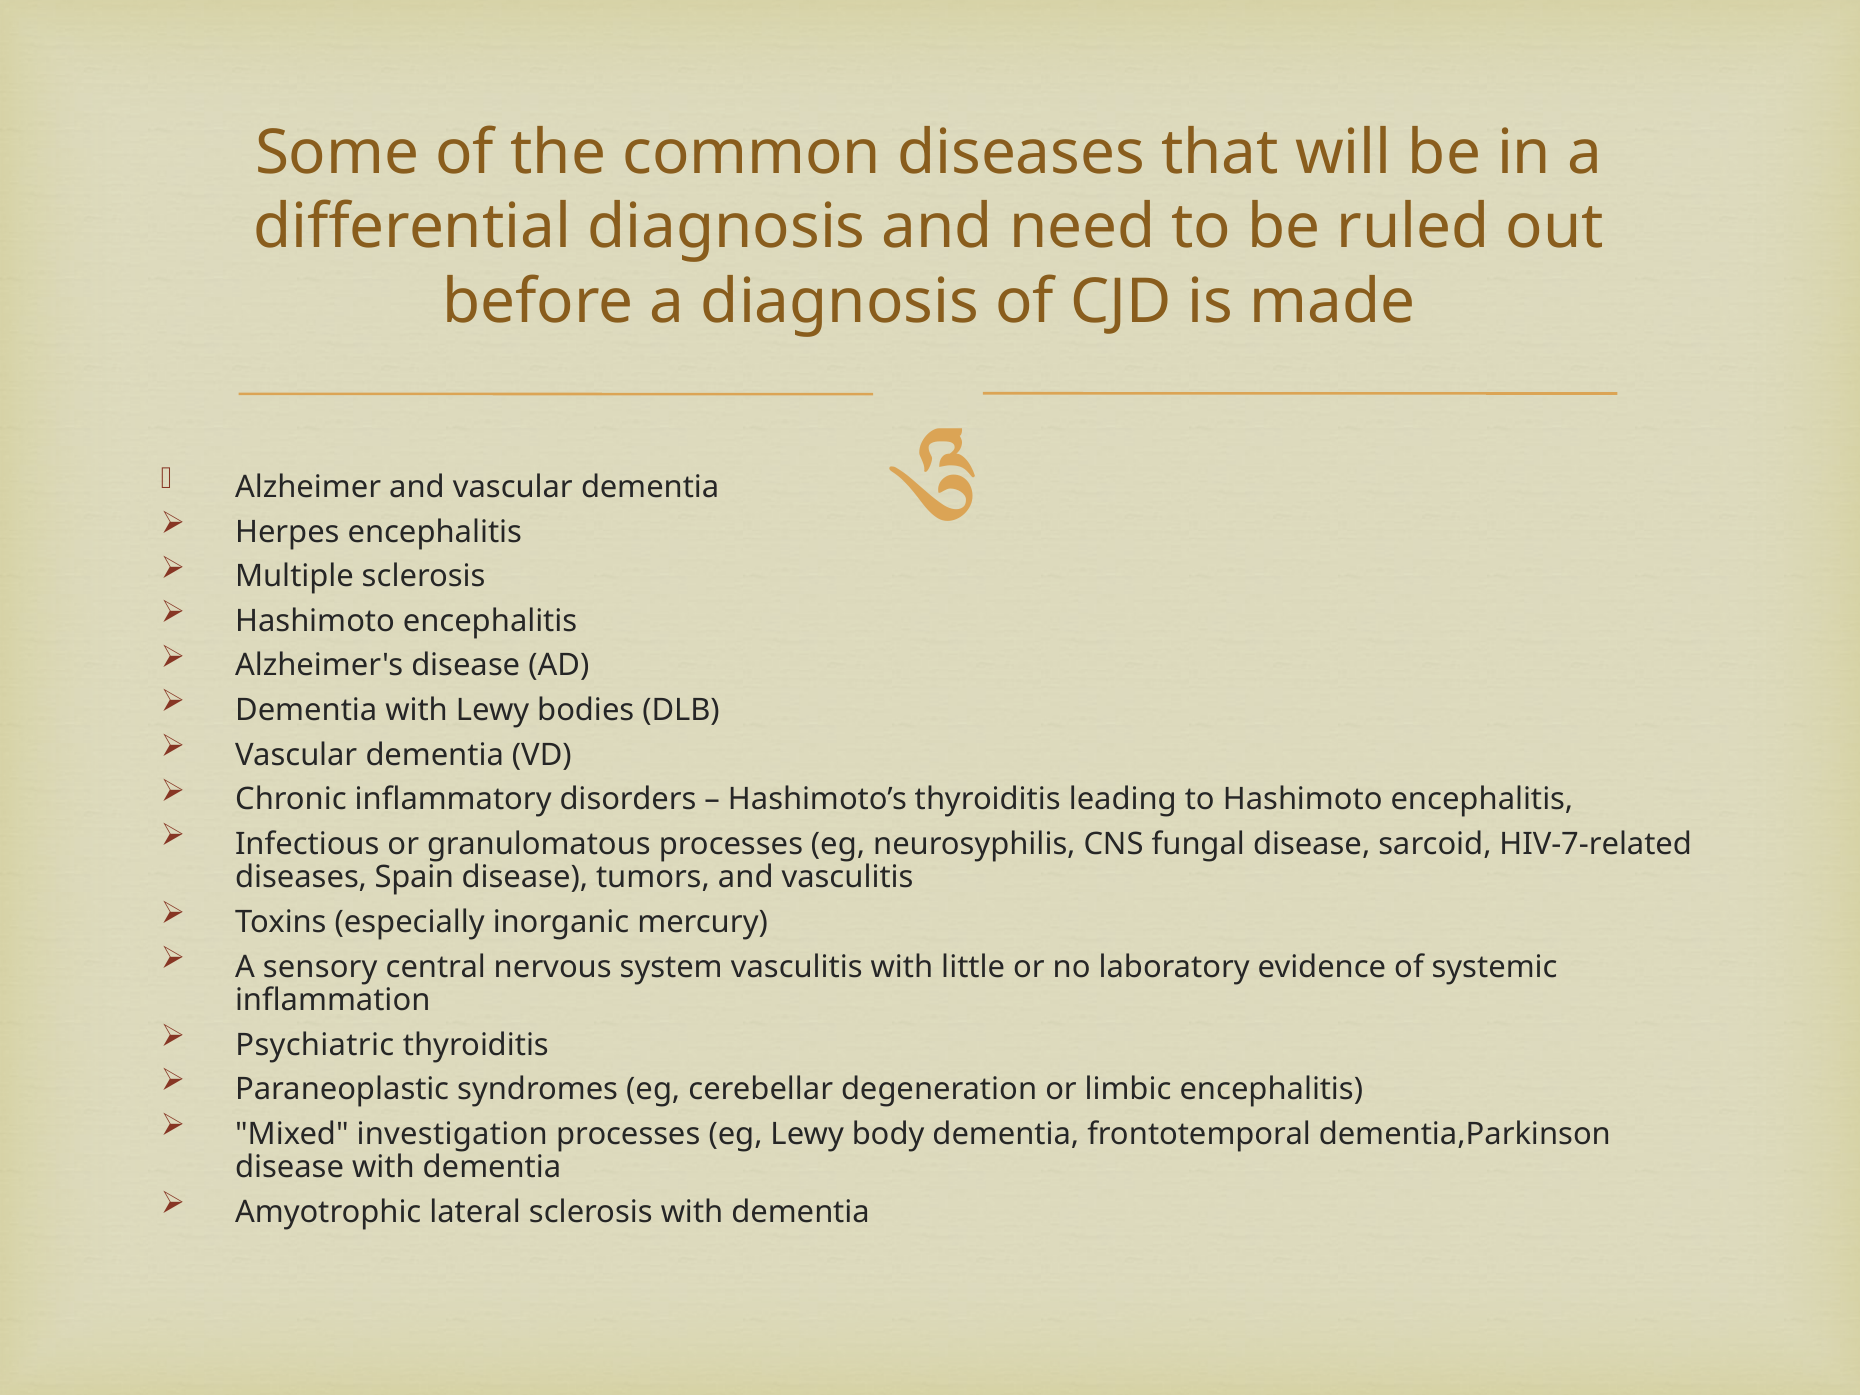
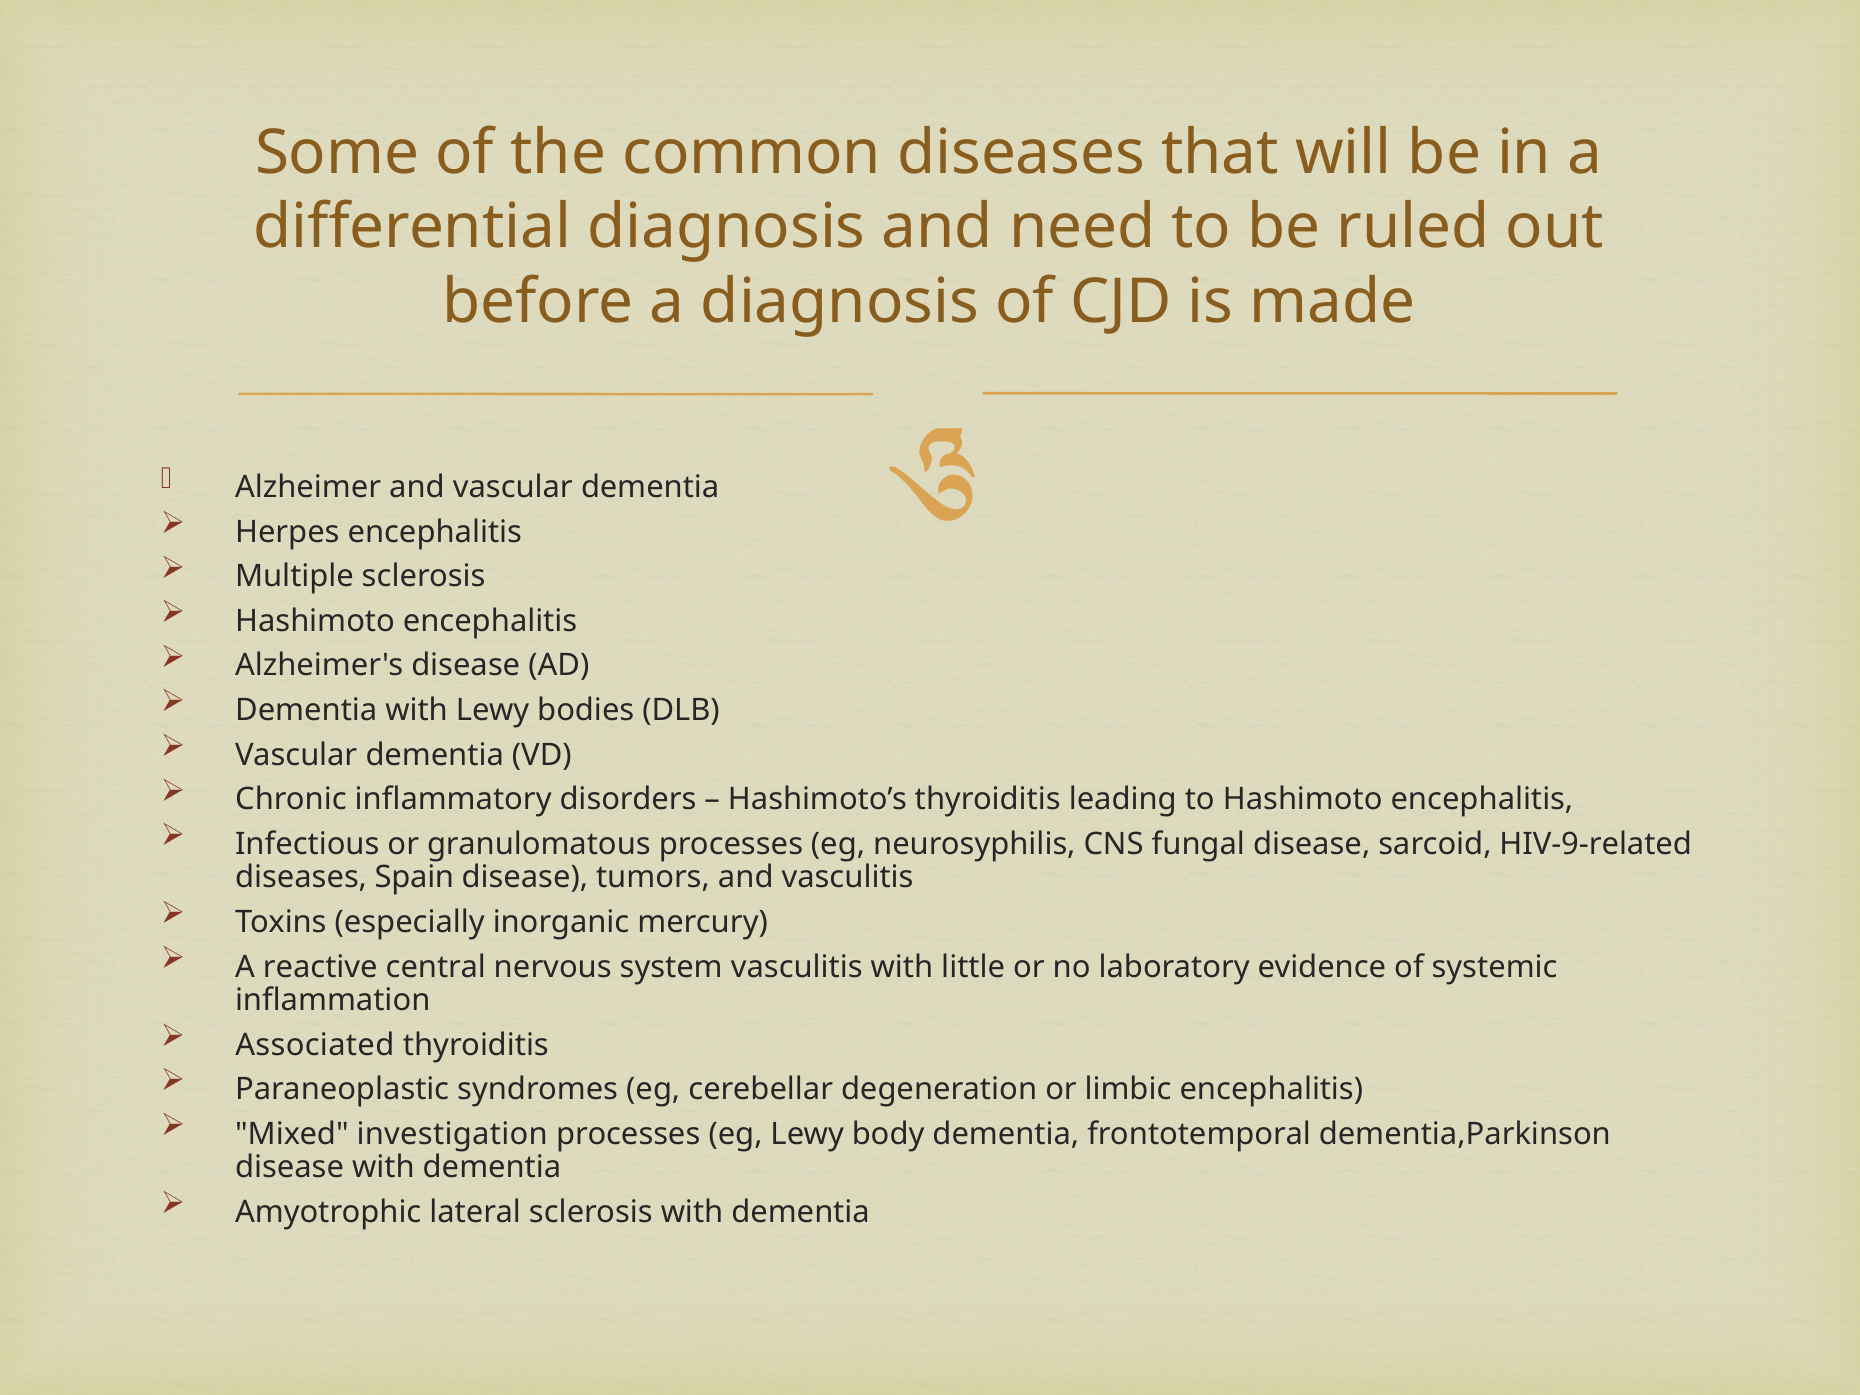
HIV-7-related: HIV-7-related -> HIV-9-related
sensory: sensory -> reactive
Psychiatric: Psychiatric -> Associated
